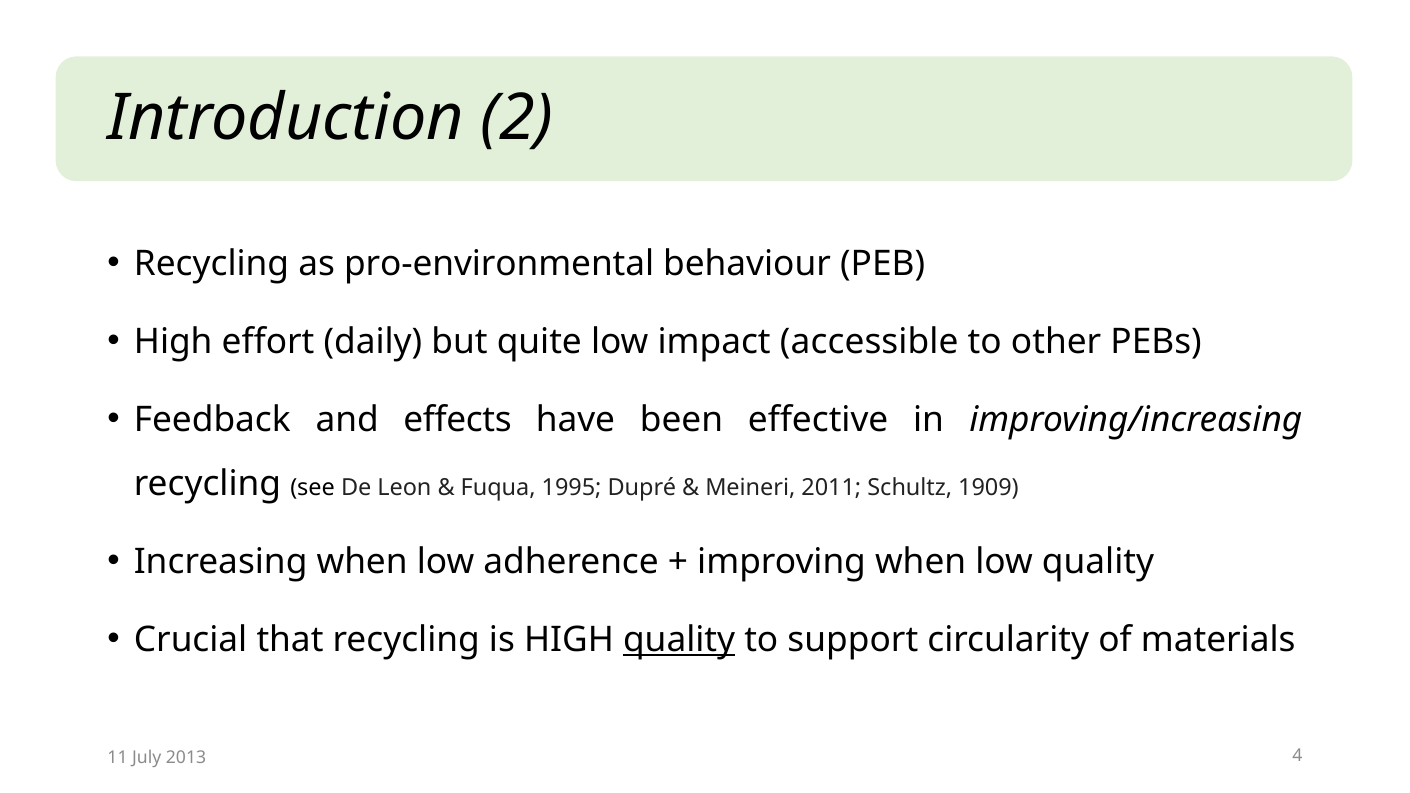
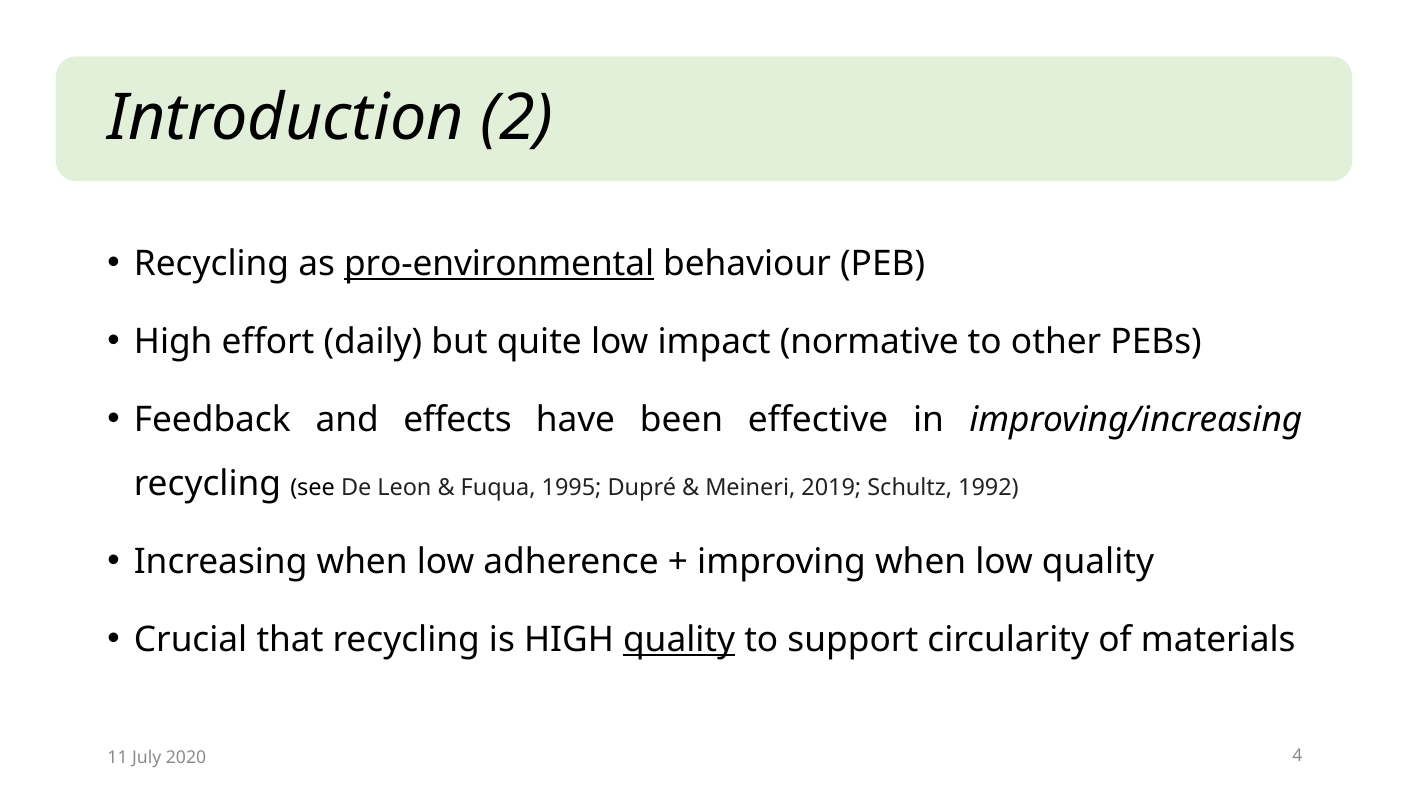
pro-environmental underline: none -> present
accessible: accessible -> normative
2011: 2011 -> 2019
1909: 1909 -> 1992
2013: 2013 -> 2020
